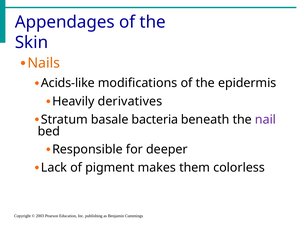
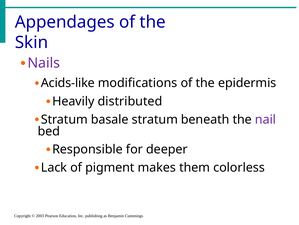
Nails colour: orange -> purple
derivatives: derivatives -> distributed
basale bacteria: bacteria -> stratum
